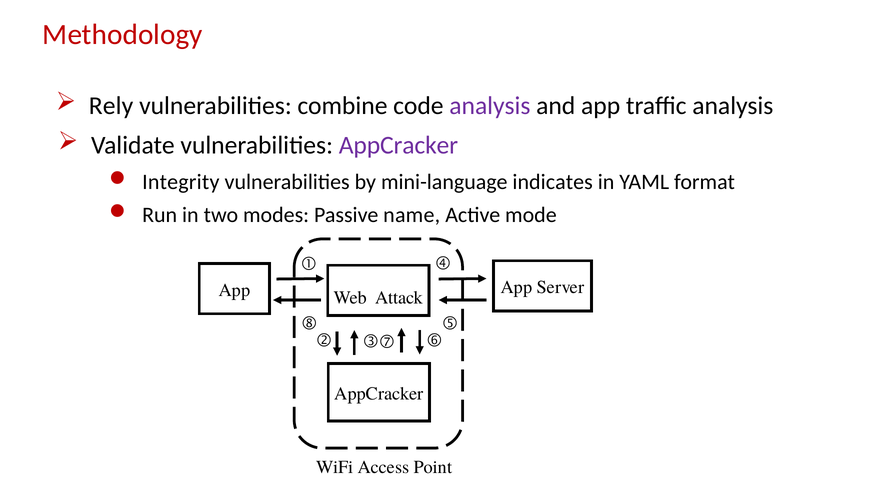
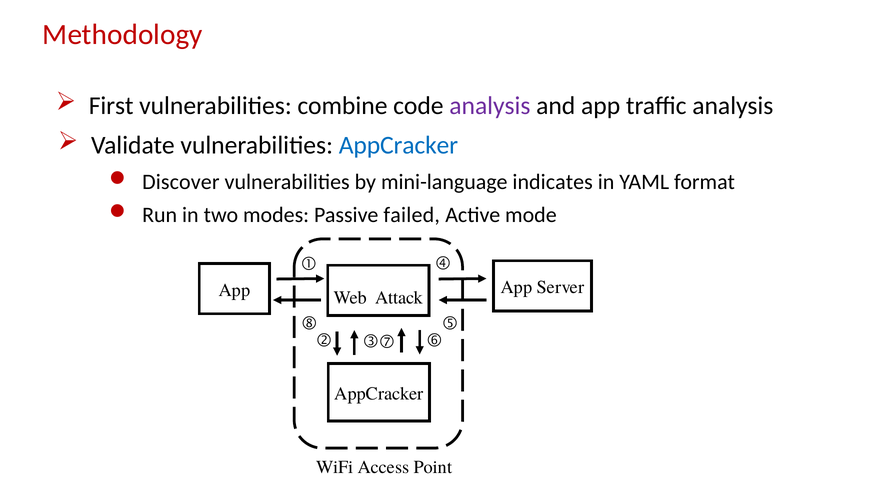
Rely: Rely -> First
AppCracker at (398, 145) colour: purple -> blue
Integrity: Integrity -> Discover
name: name -> failed
